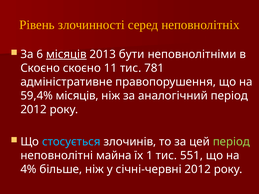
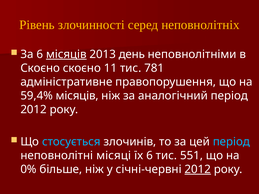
бути: бути -> день
період at (231, 142) colour: light green -> light blue
майна: майна -> місяці
їх 1: 1 -> 6
4%: 4% -> 0%
2012 at (198, 169) underline: none -> present
